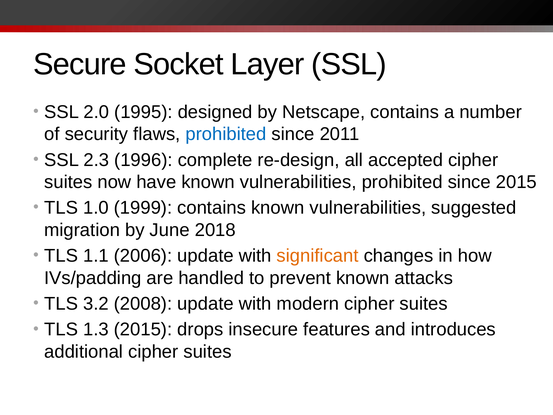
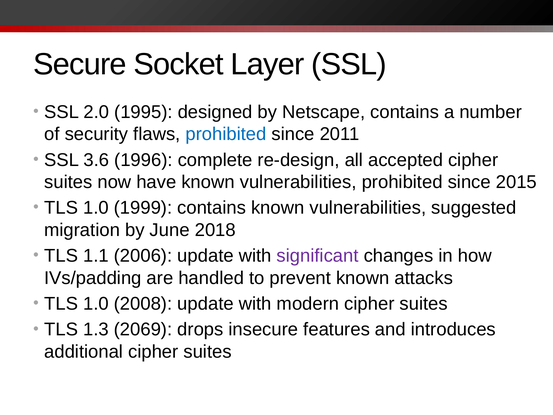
2.3: 2.3 -> 3.6
significant colour: orange -> purple
3.2 at (96, 304): 3.2 -> 1.0
1.3 2015: 2015 -> 2069
